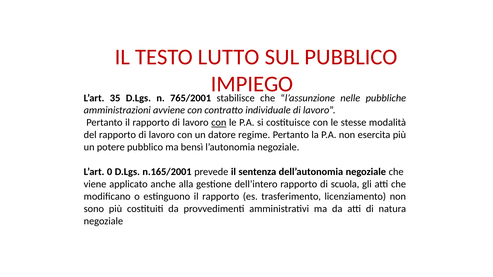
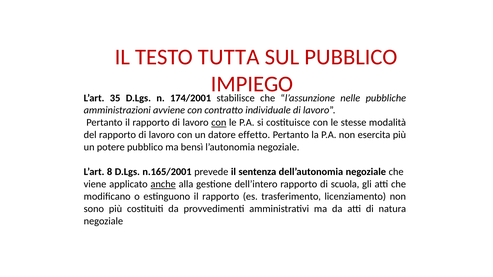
LUTTO: LUTTO -> TUTTA
765/2001: 765/2001 -> 174/2001
regime: regime -> effetto
0: 0 -> 8
anche underline: none -> present
